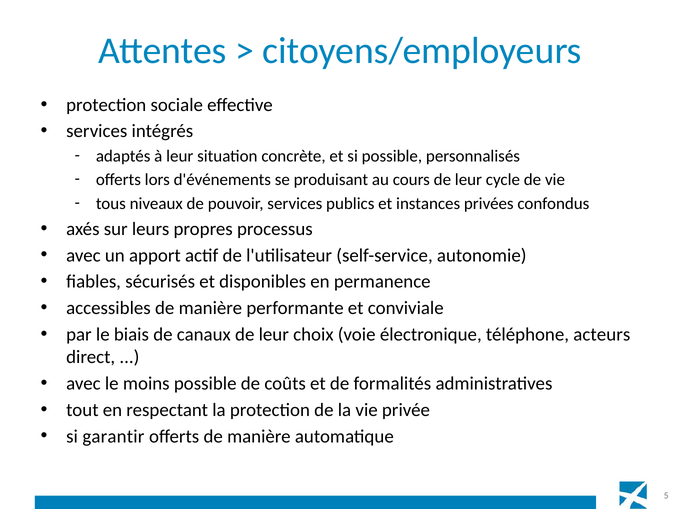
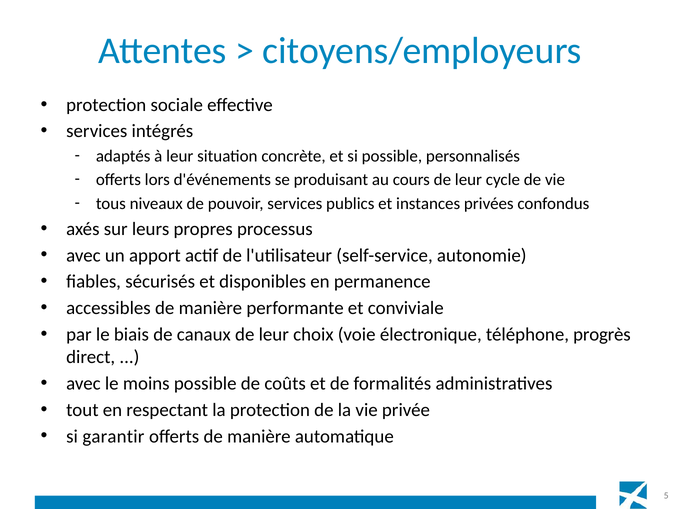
acteurs: acteurs -> progrès
